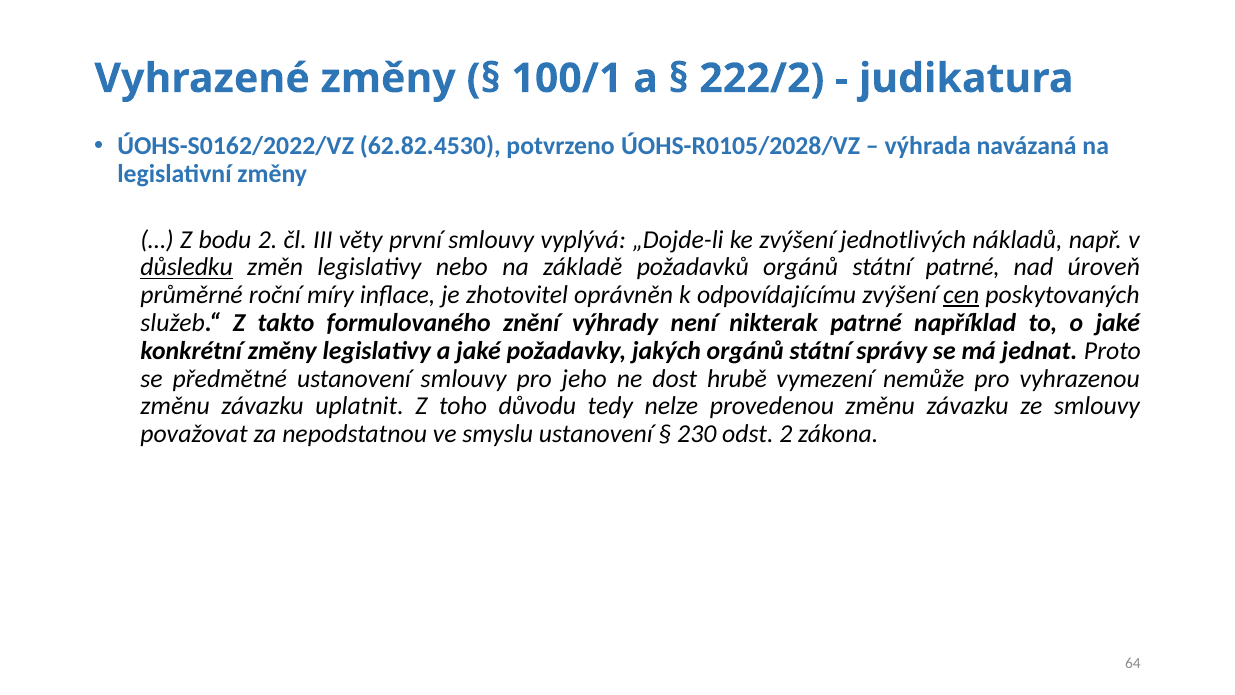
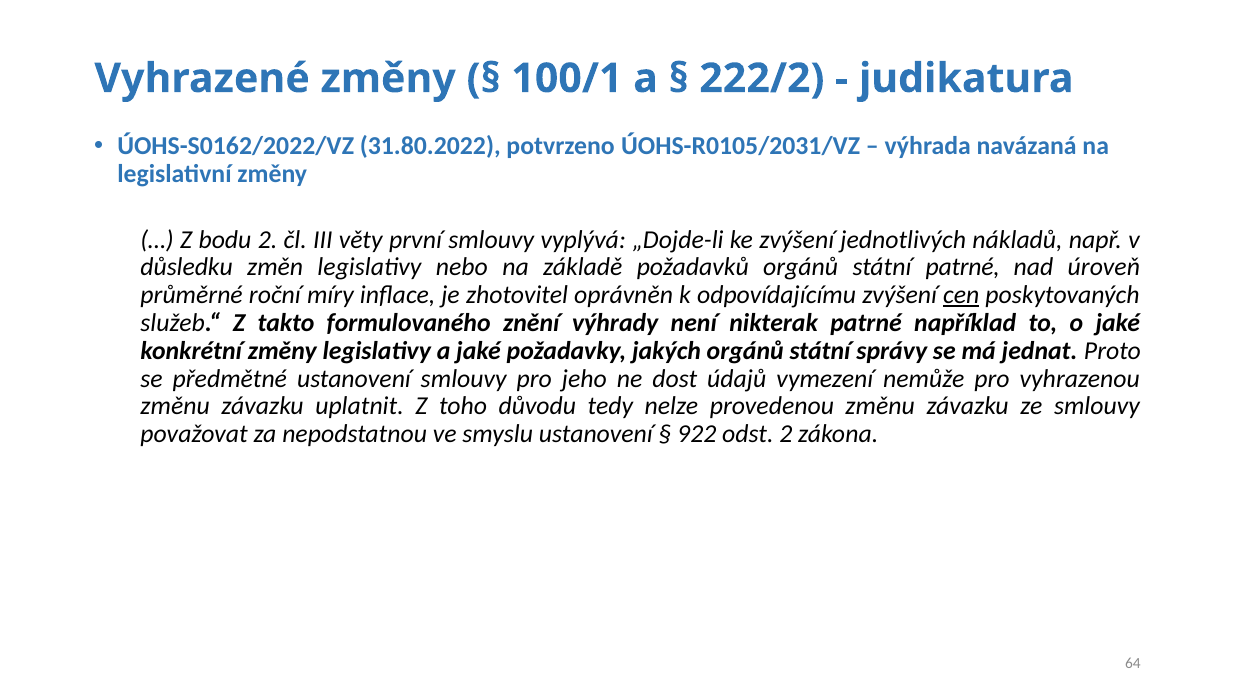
62.82.4530: 62.82.4530 -> 31.80.2022
ÚOHS-R0105/2028/VZ: ÚOHS-R0105/2028/VZ -> ÚOHS-R0105/2031/VZ
důsledku underline: present -> none
hrubě: hrubě -> údajů
230: 230 -> 922
